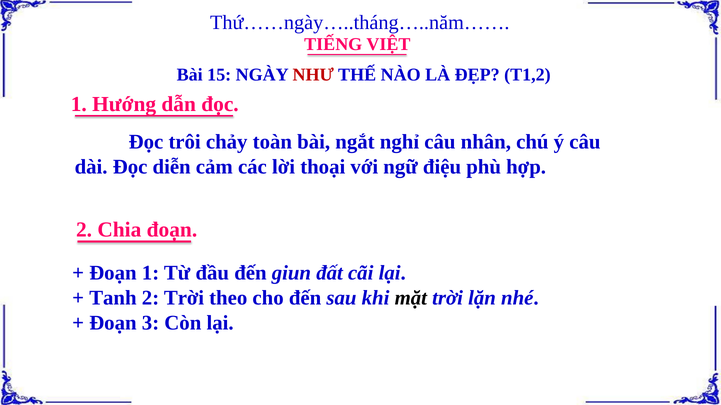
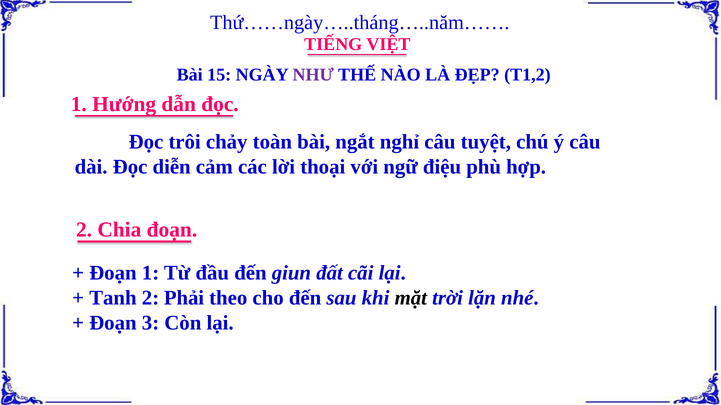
NHƯ colour: red -> purple
nhân: nhân -> tuyệt
2 Trời: Trời -> Phải
